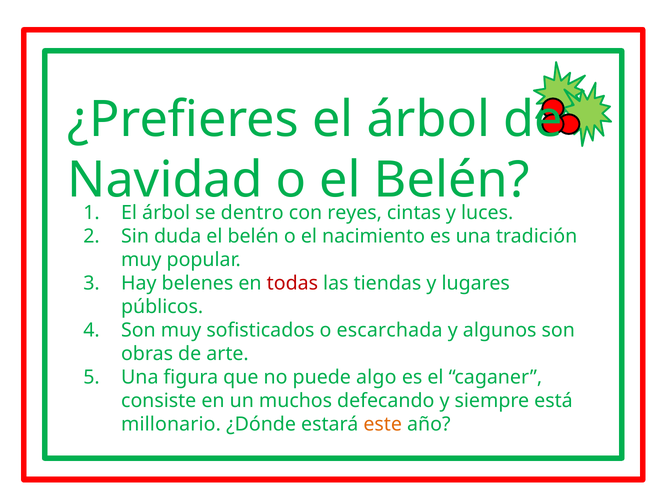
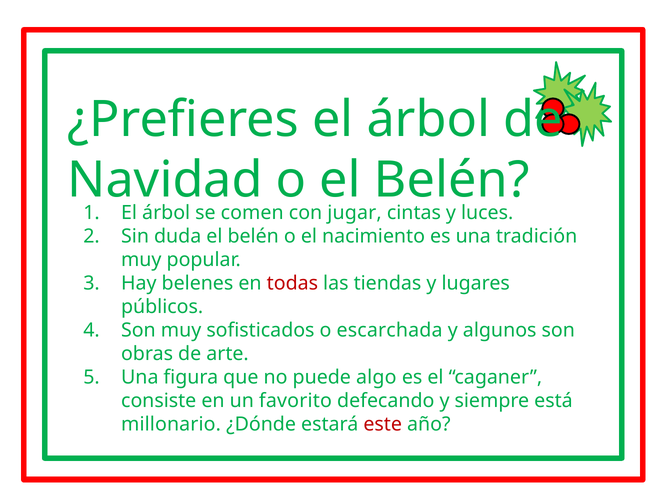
dentro: dentro -> comen
reyes: reyes -> jugar
muchos: muchos -> favorito
este colour: orange -> red
